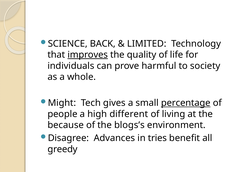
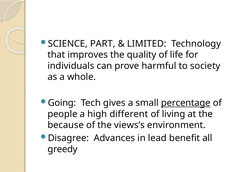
BACK: BACK -> PART
improves underline: present -> none
Might: Might -> Going
blogs’s: blogs’s -> views’s
tries: tries -> lead
